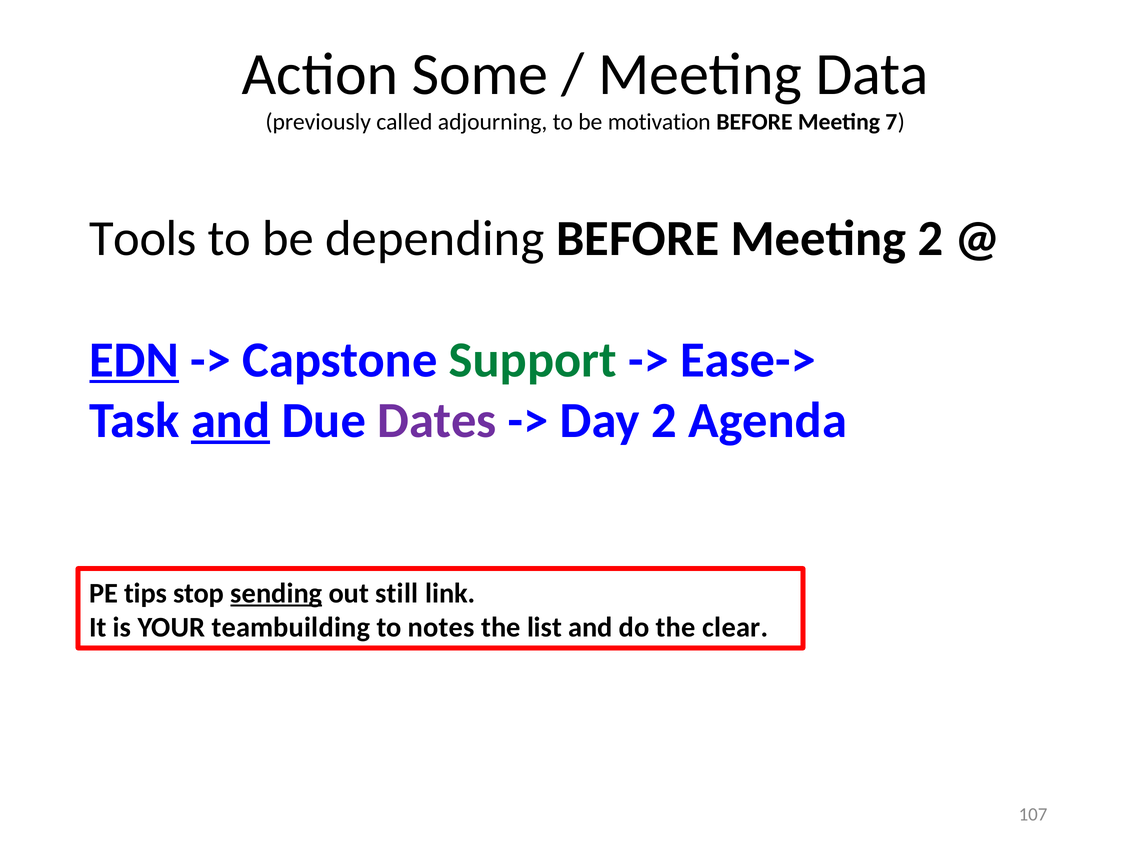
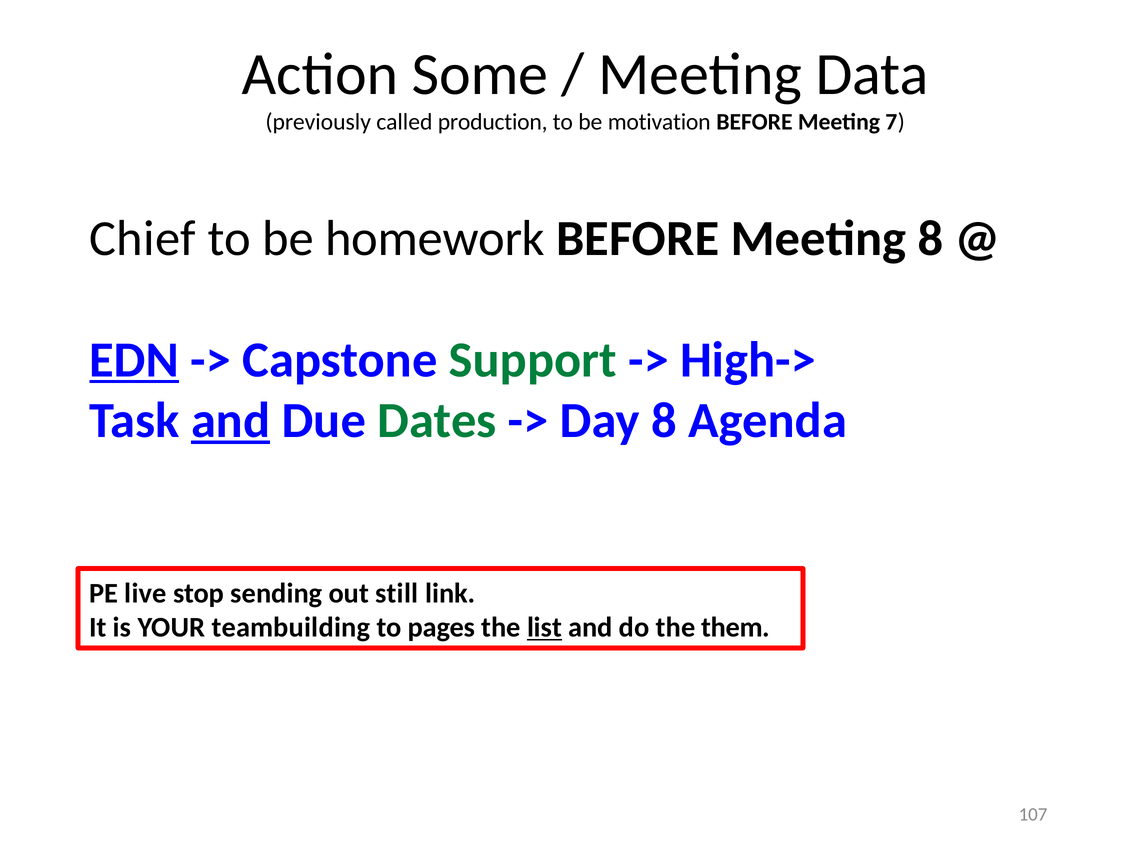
adjourning: adjourning -> production
Tools: Tools -> Chief
depending: depending -> homework
Meeting 2: 2 -> 8
Ease->: Ease-> -> High->
Dates colour: purple -> green
Day 2: 2 -> 8
tips: tips -> live
sending underline: present -> none
notes: notes -> pages
list underline: none -> present
clear: clear -> them
